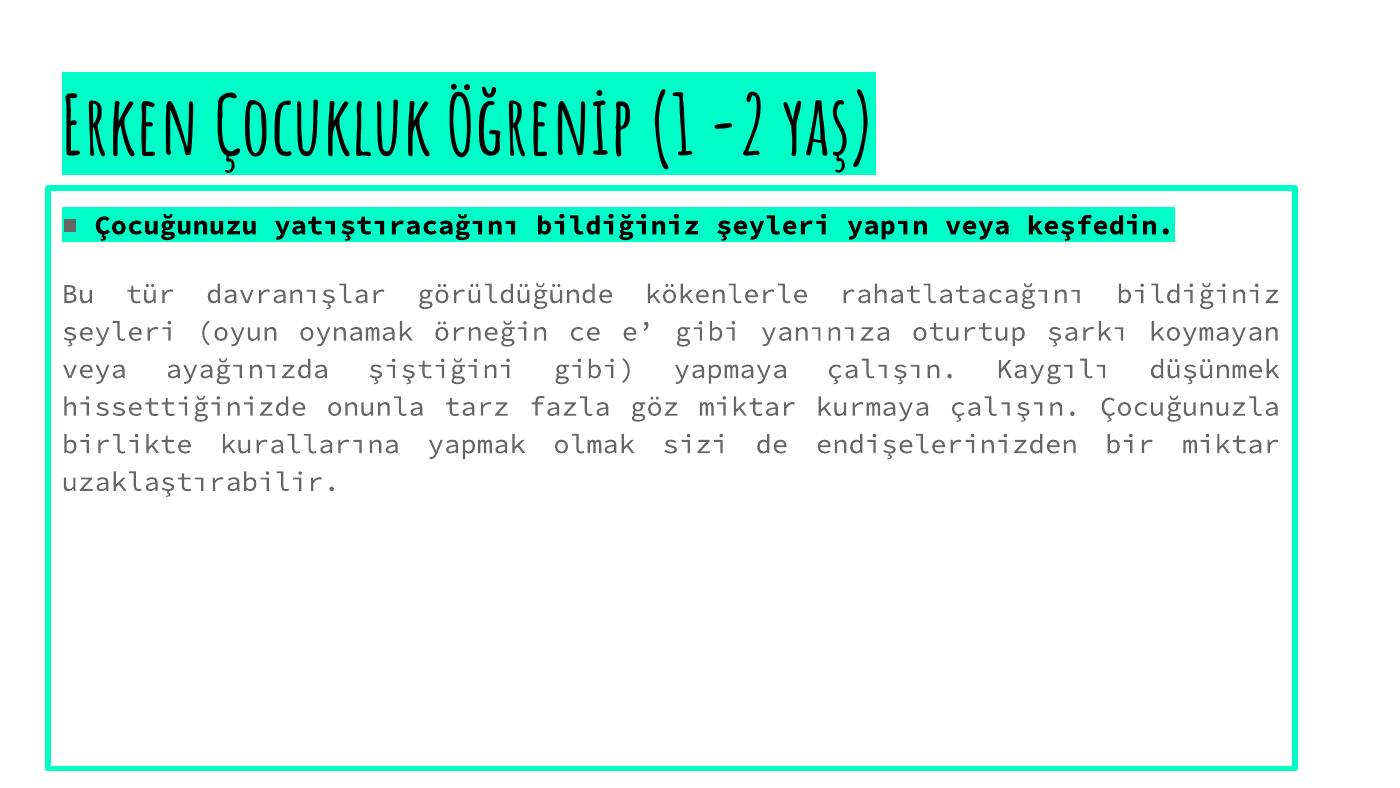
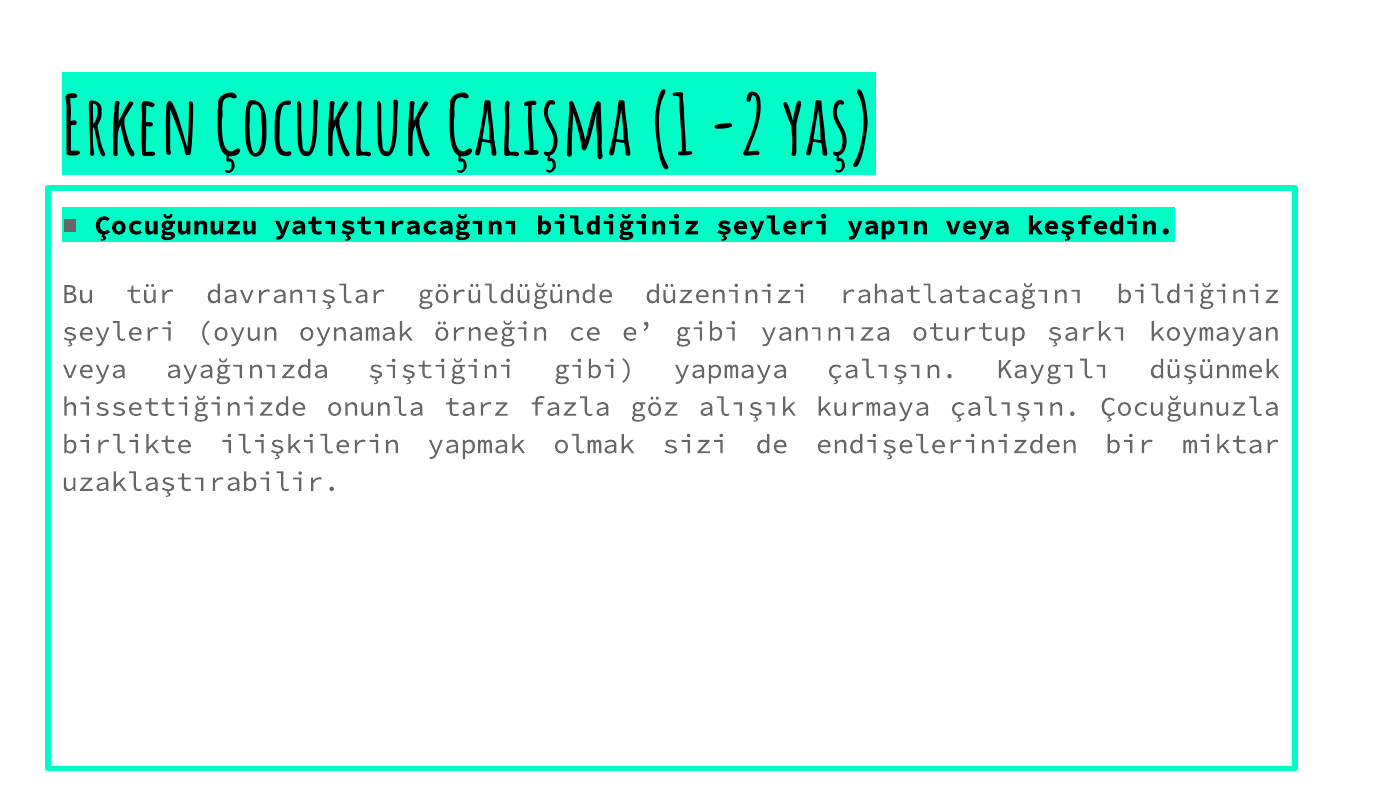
Öğrenip: Öğrenip -> Çalışma
kökenlerle: kökenlerle -> düzeninizi
göz miktar: miktar -> alışık
kurallarına: kurallarına -> ilişkilerin
